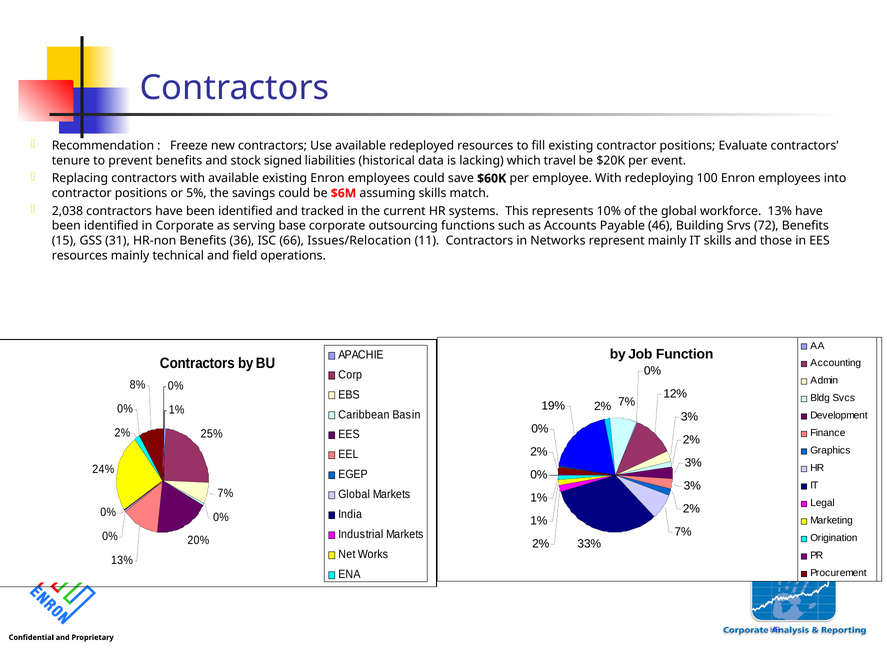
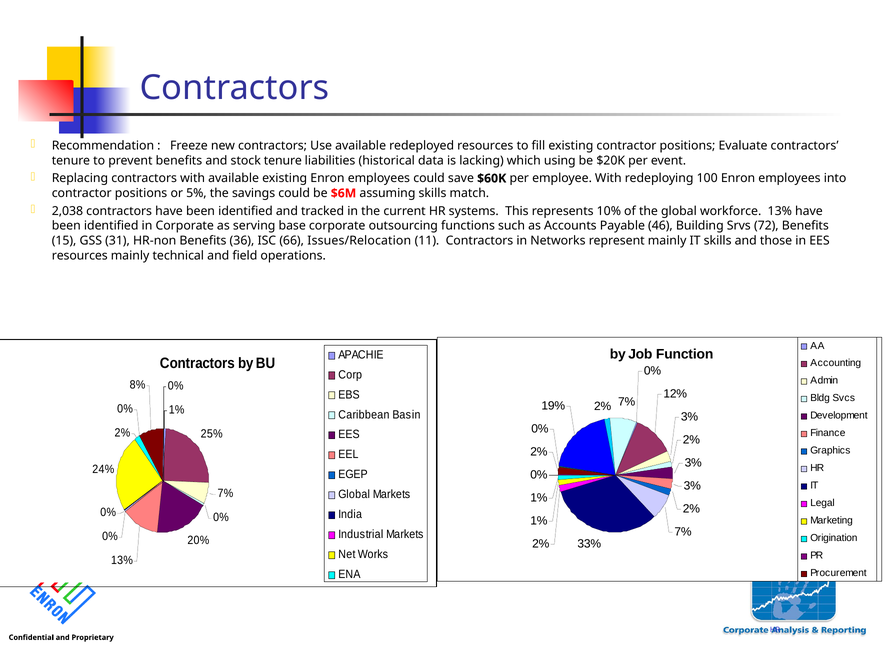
stock signed: signed -> tenure
travel: travel -> using
